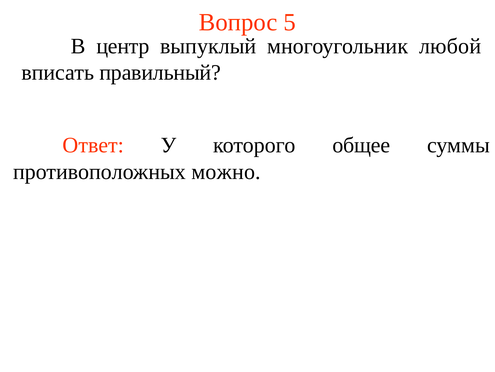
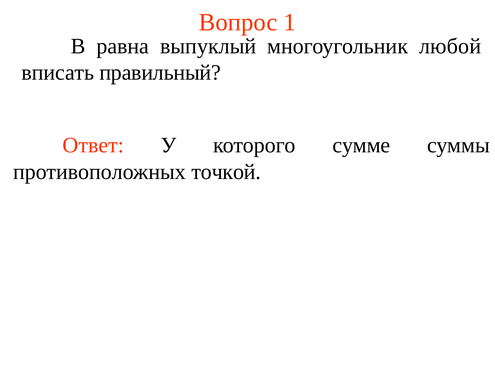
5: 5 -> 1
центр: центр -> равна
общее: общее -> сумме
можно: можно -> точкой
